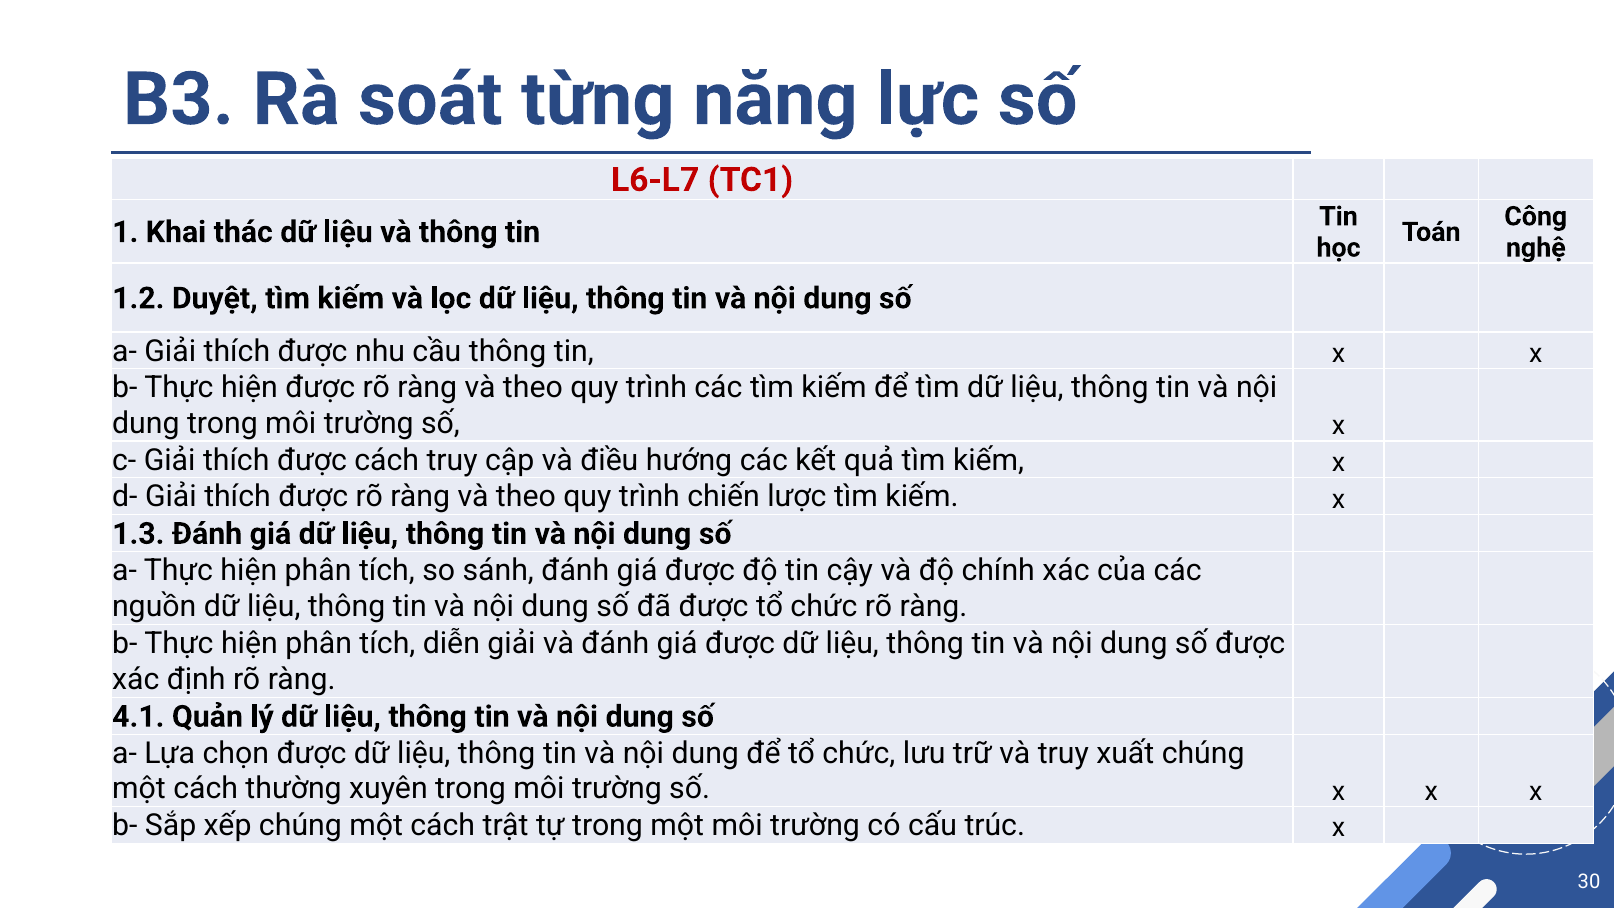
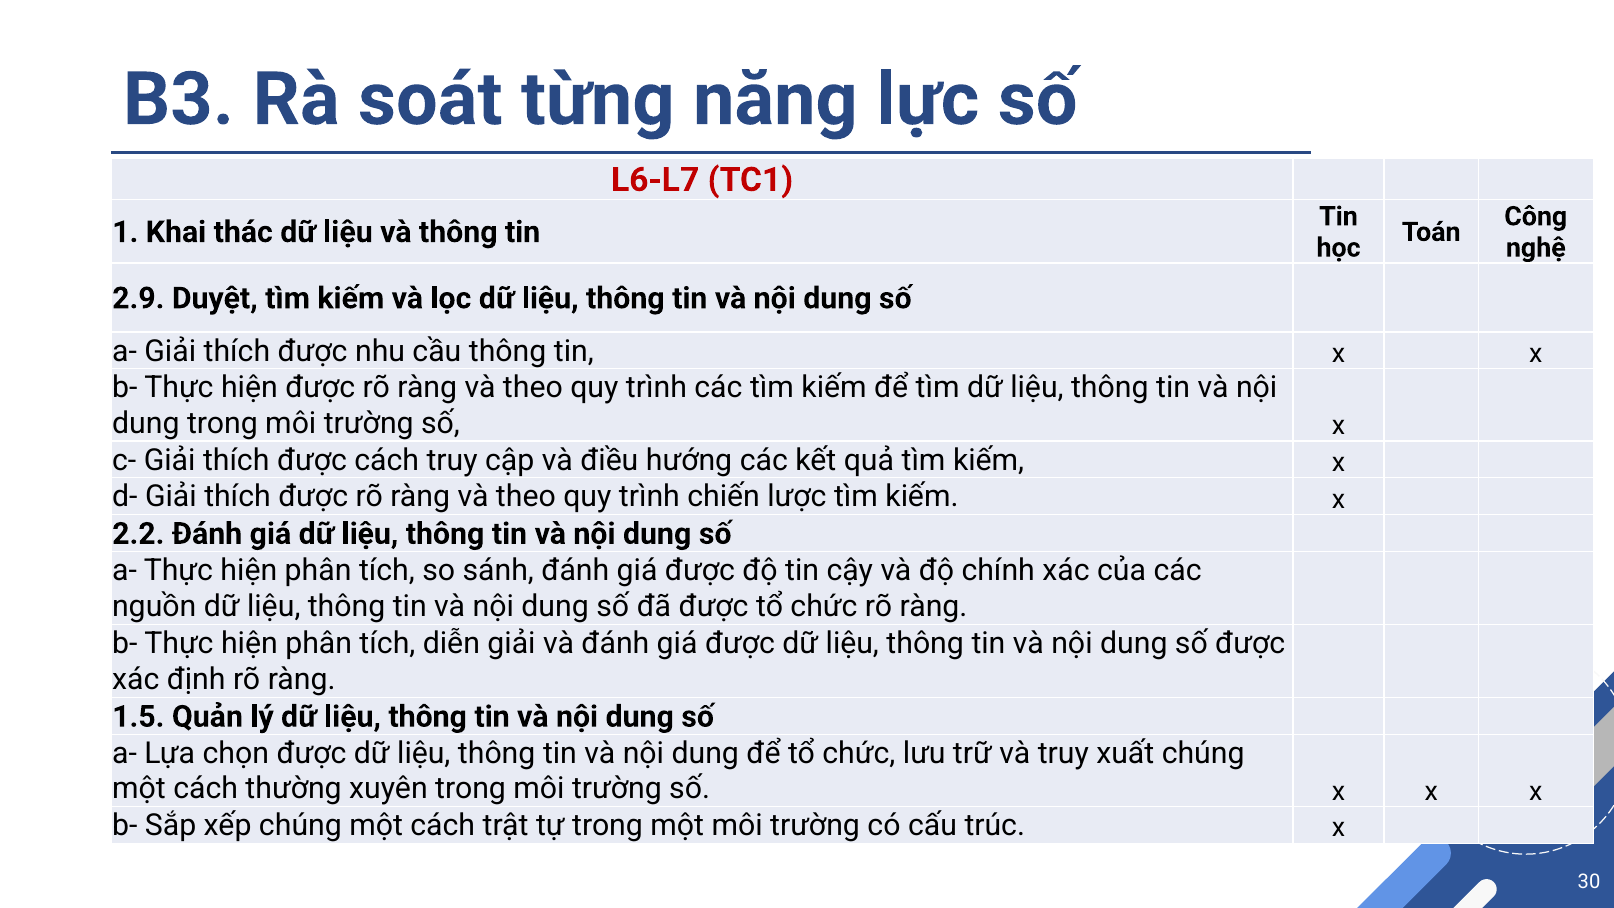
1.2: 1.2 -> 2.9
1.3: 1.3 -> 2.2
4.1: 4.1 -> 1.5
